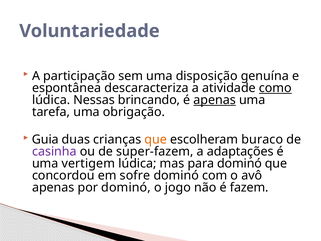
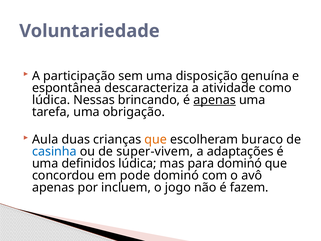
como underline: present -> none
Guia: Guia -> Aula
casinha colour: purple -> blue
super-fazem: super-fazem -> super-vivem
vertigem: vertigem -> definidos
sofre: sofre -> pode
por dominó: dominó -> incluem
